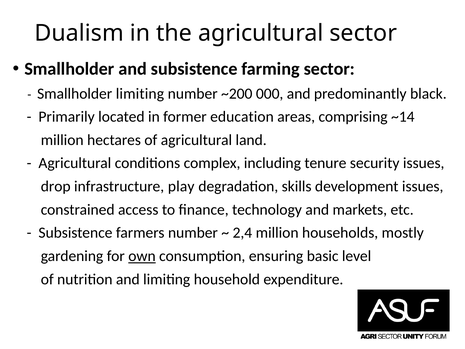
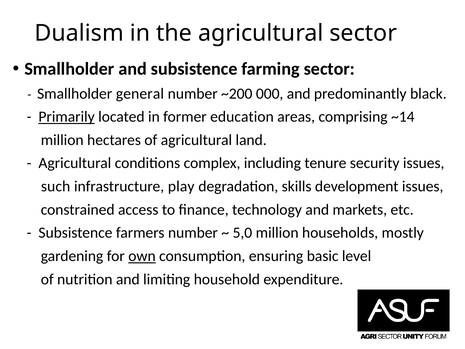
Smallholder limiting: limiting -> general
Primarily underline: none -> present
drop: drop -> such
2,4: 2,4 -> 5,0
